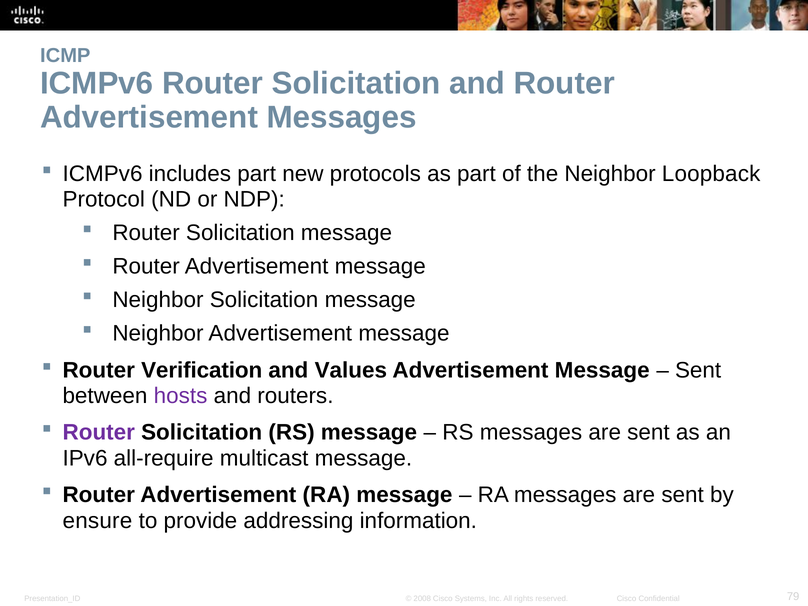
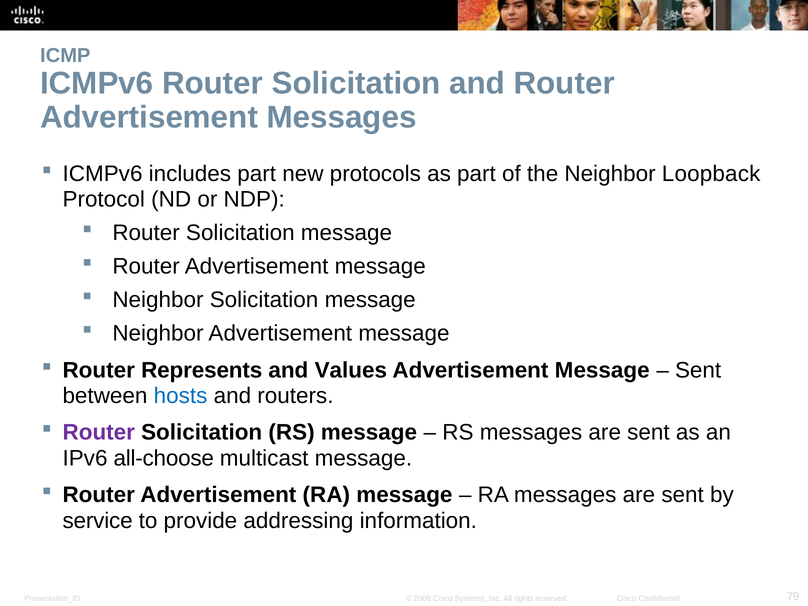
Verification: Verification -> Represents
hosts colour: purple -> blue
all-require: all-require -> all-choose
ensure: ensure -> service
